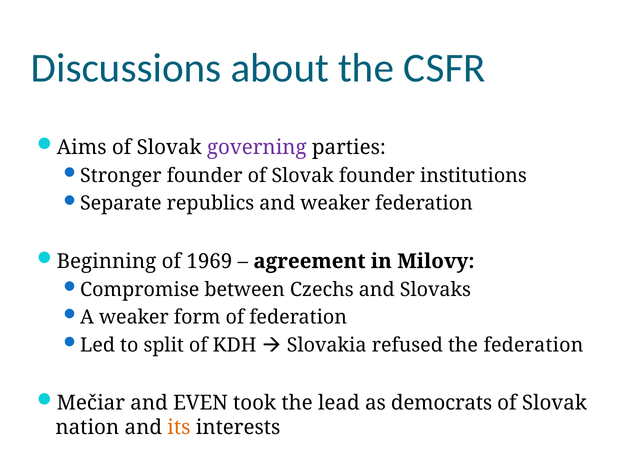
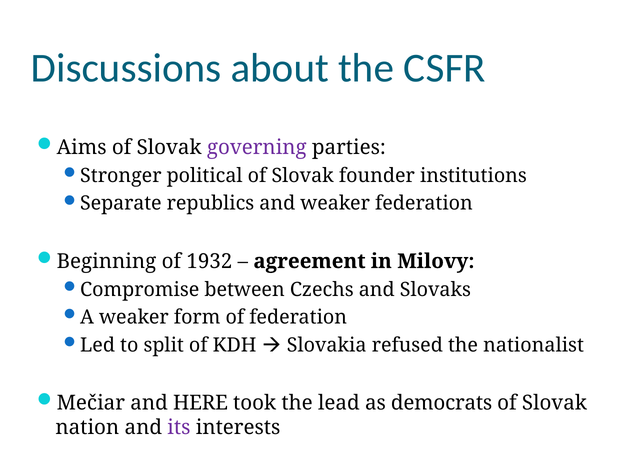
Stronger founder: founder -> political
1969: 1969 -> 1932
the federation: federation -> nationalist
EVEN: EVEN -> HERE
its colour: orange -> purple
